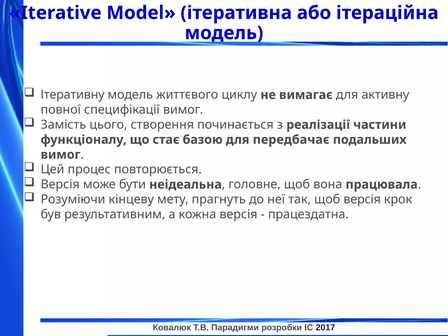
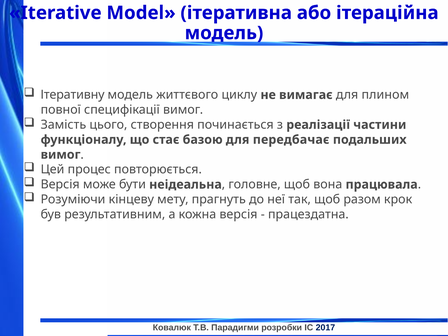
активну: активну -> плином
щоб версія: версія -> разом
